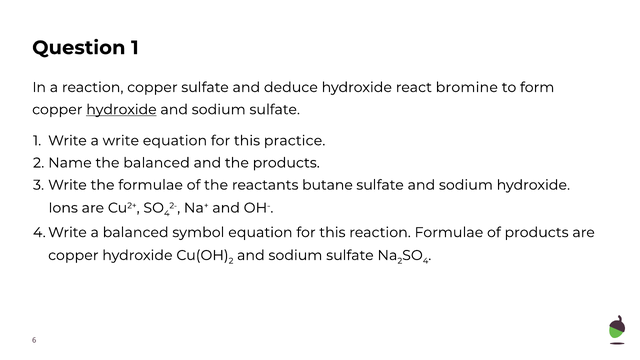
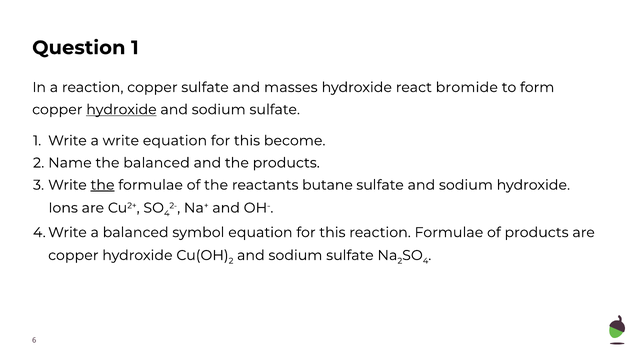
deduce: deduce -> masses
bromine: bromine -> bromide
practice: practice -> become
the at (103, 185) underline: none -> present
